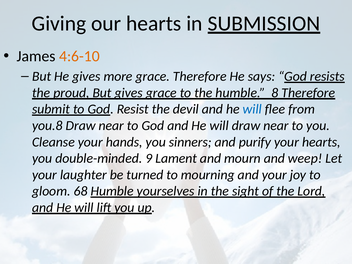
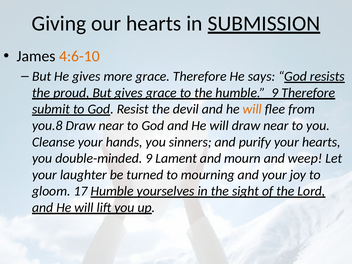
humble 8: 8 -> 9
will at (252, 109) colour: blue -> orange
68: 68 -> 17
